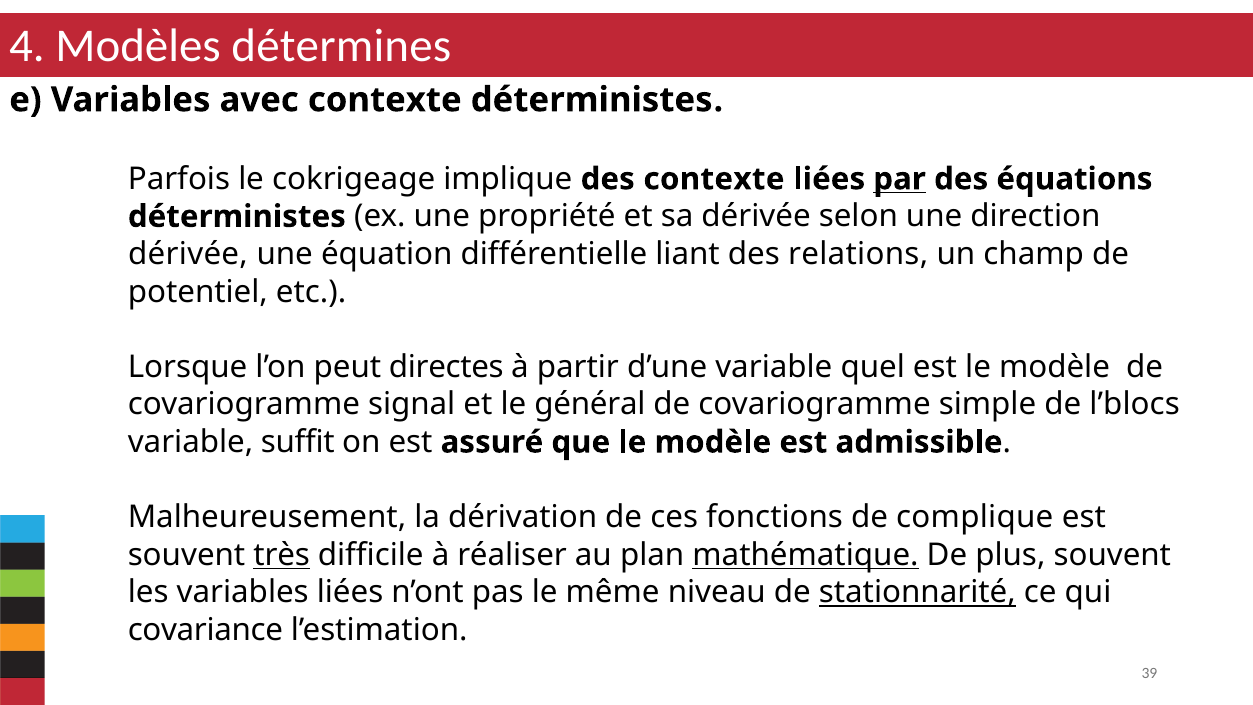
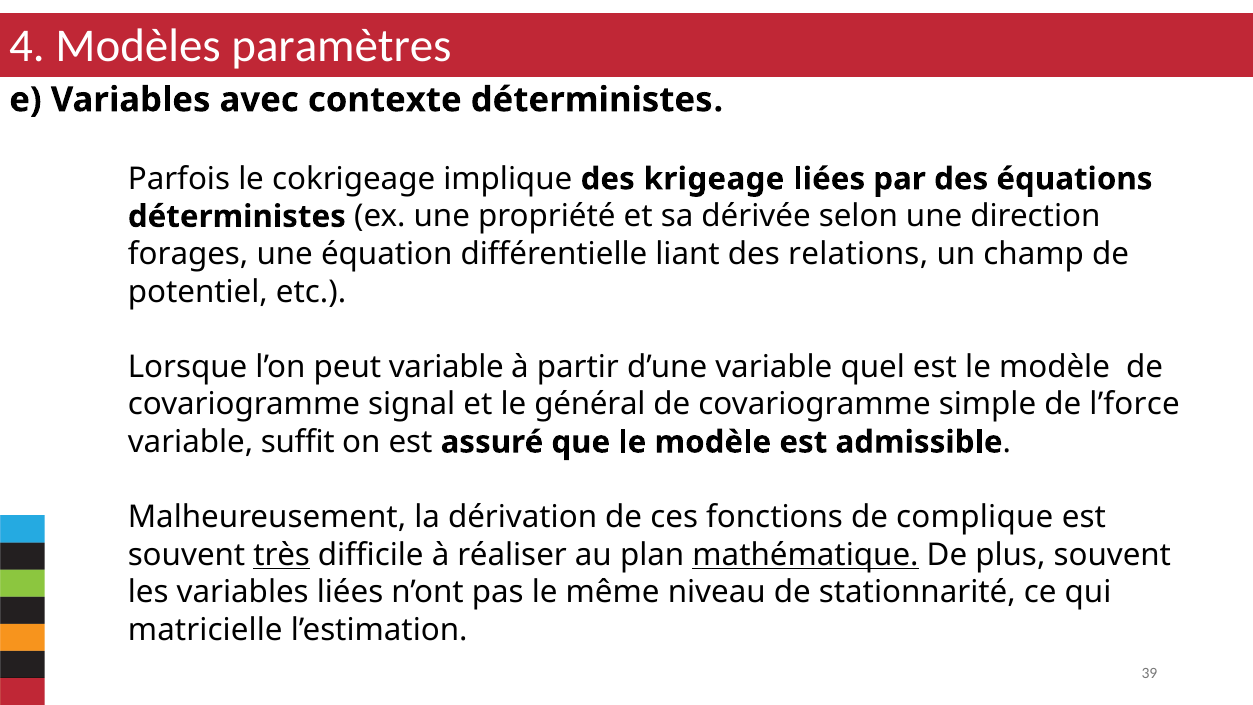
détermines: détermines -> paramètres
des contexte: contexte -> krigeage
par underline: present -> none
dérivée at (188, 254): dérivée -> forages
peut directes: directes -> variable
l’blocs: l’blocs -> l’force
stationnarité underline: present -> none
covariance: covariance -> matricielle
